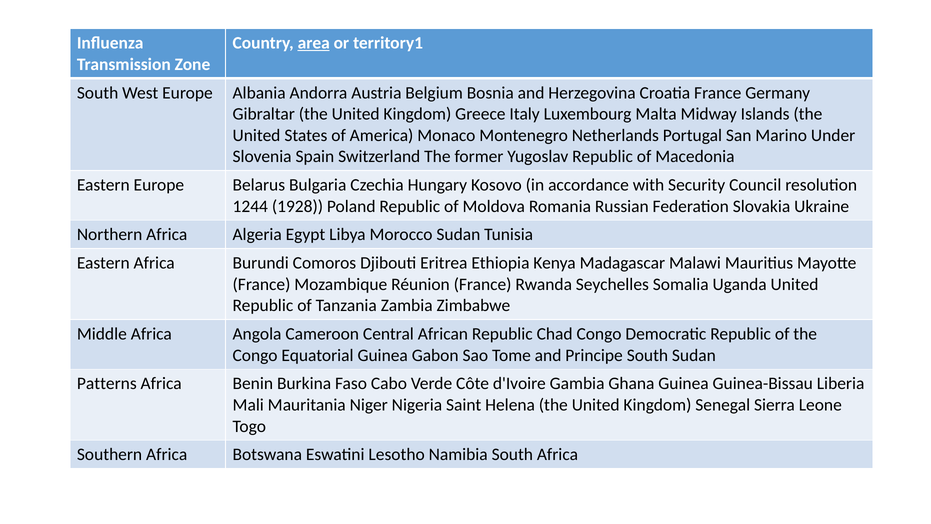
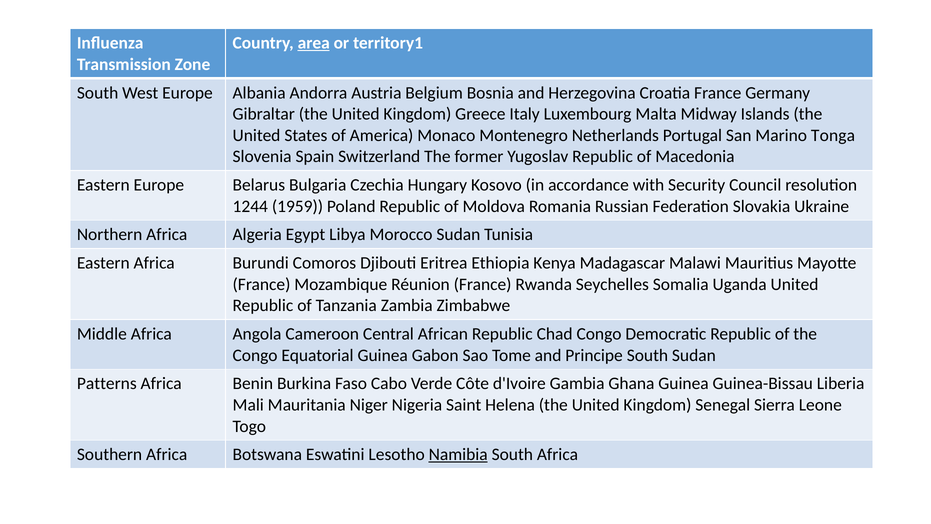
Under: Under -> Tonga
1928: 1928 -> 1959
Namibia underline: none -> present
